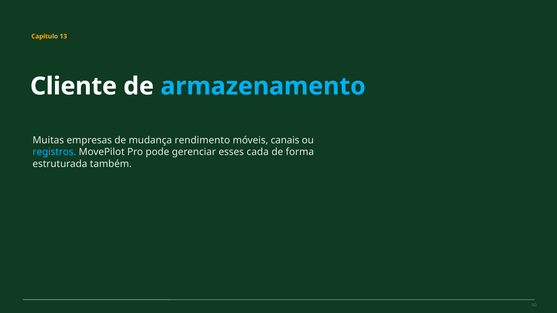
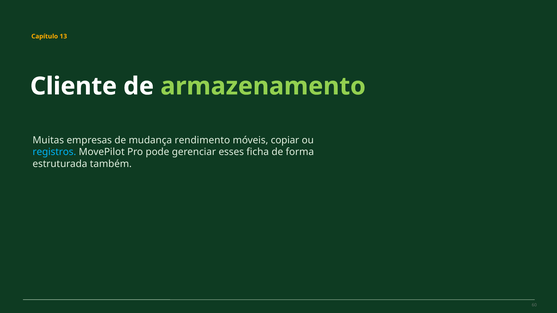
armazenamento colour: light blue -> light green
canais: canais -> copiar
cada: cada -> ficha
